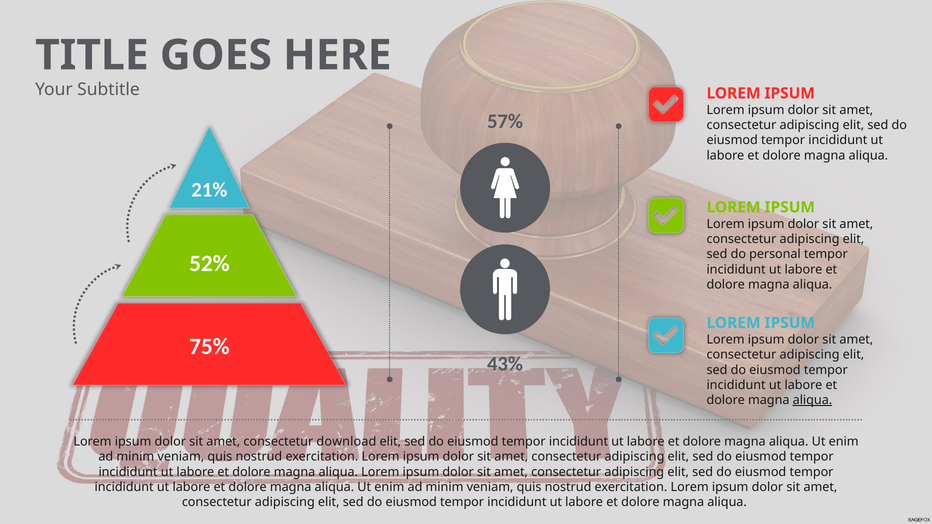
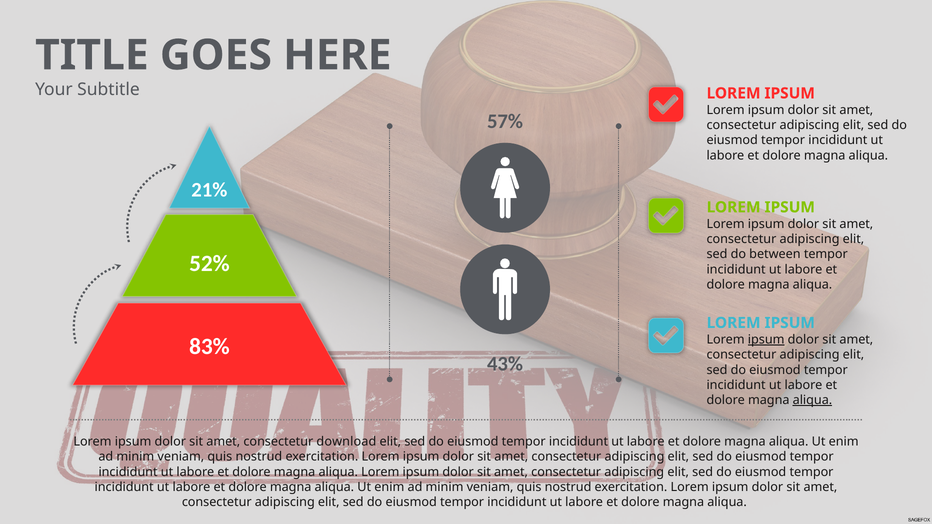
personal: personal -> between
ipsum at (766, 340) underline: none -> present
75%: 75% -> 83%
